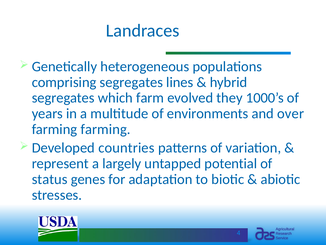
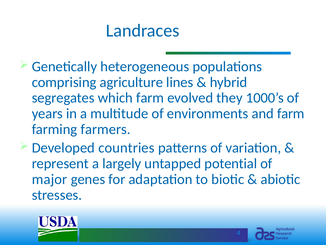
comprising segregates: segregates -> agriculture
and over: over -> farm
farming farming: farming -> farmers
status: status -> major
